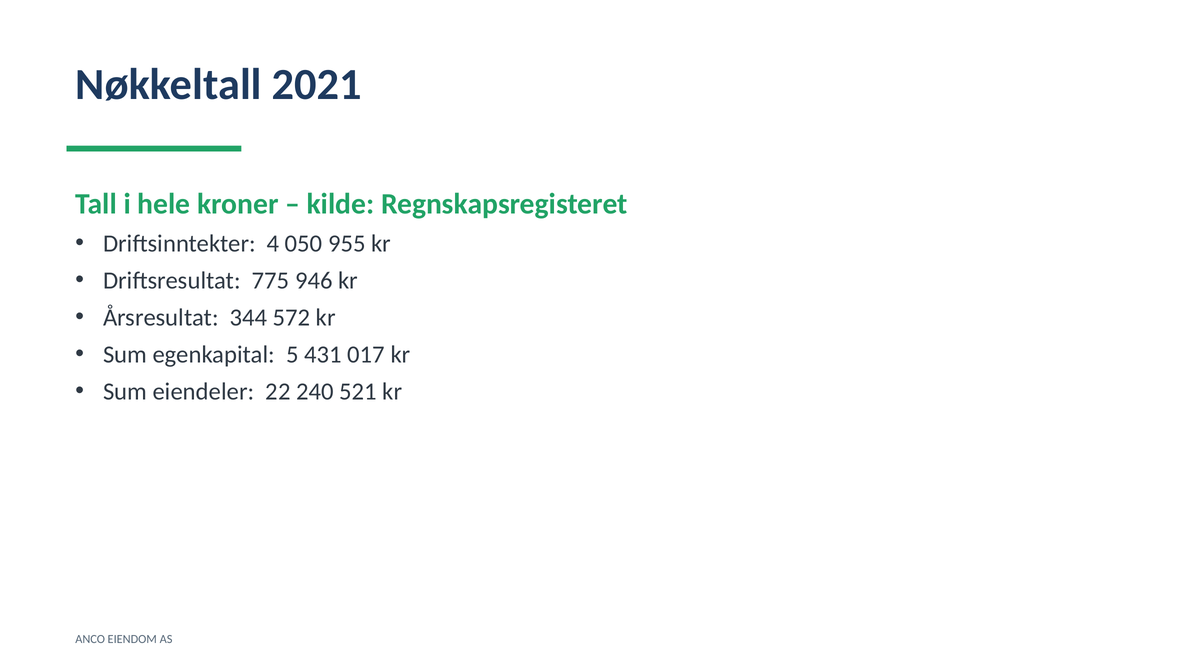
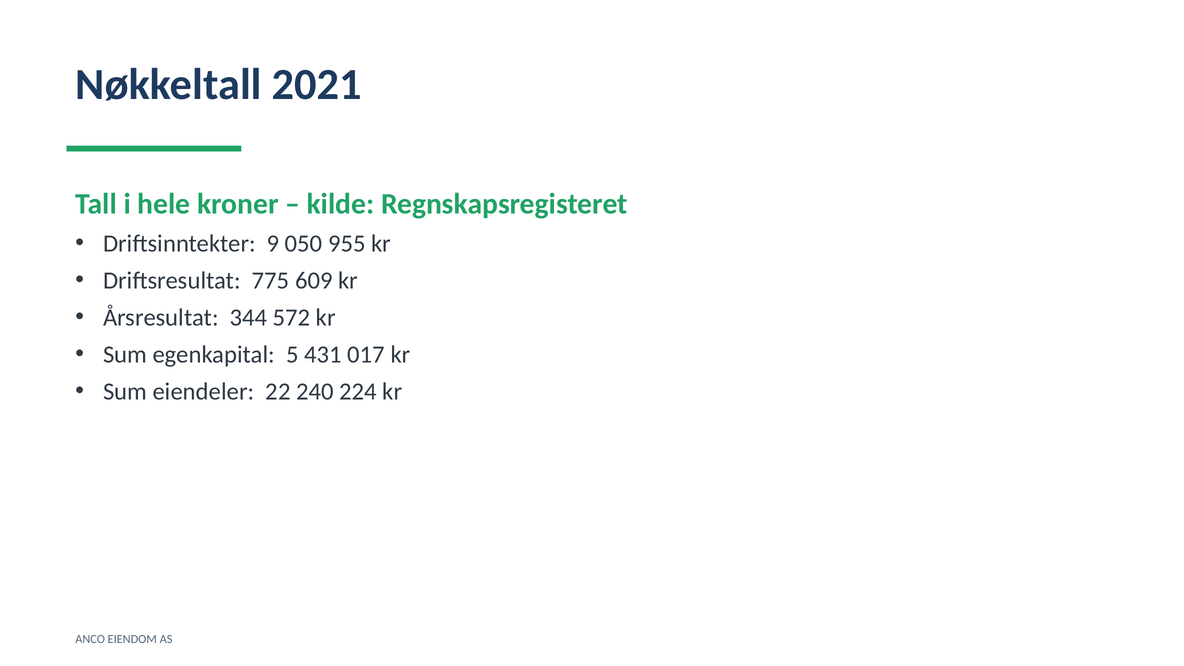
4: 4 -> 9
946: 946 -> 609
521: 521 -> 224
